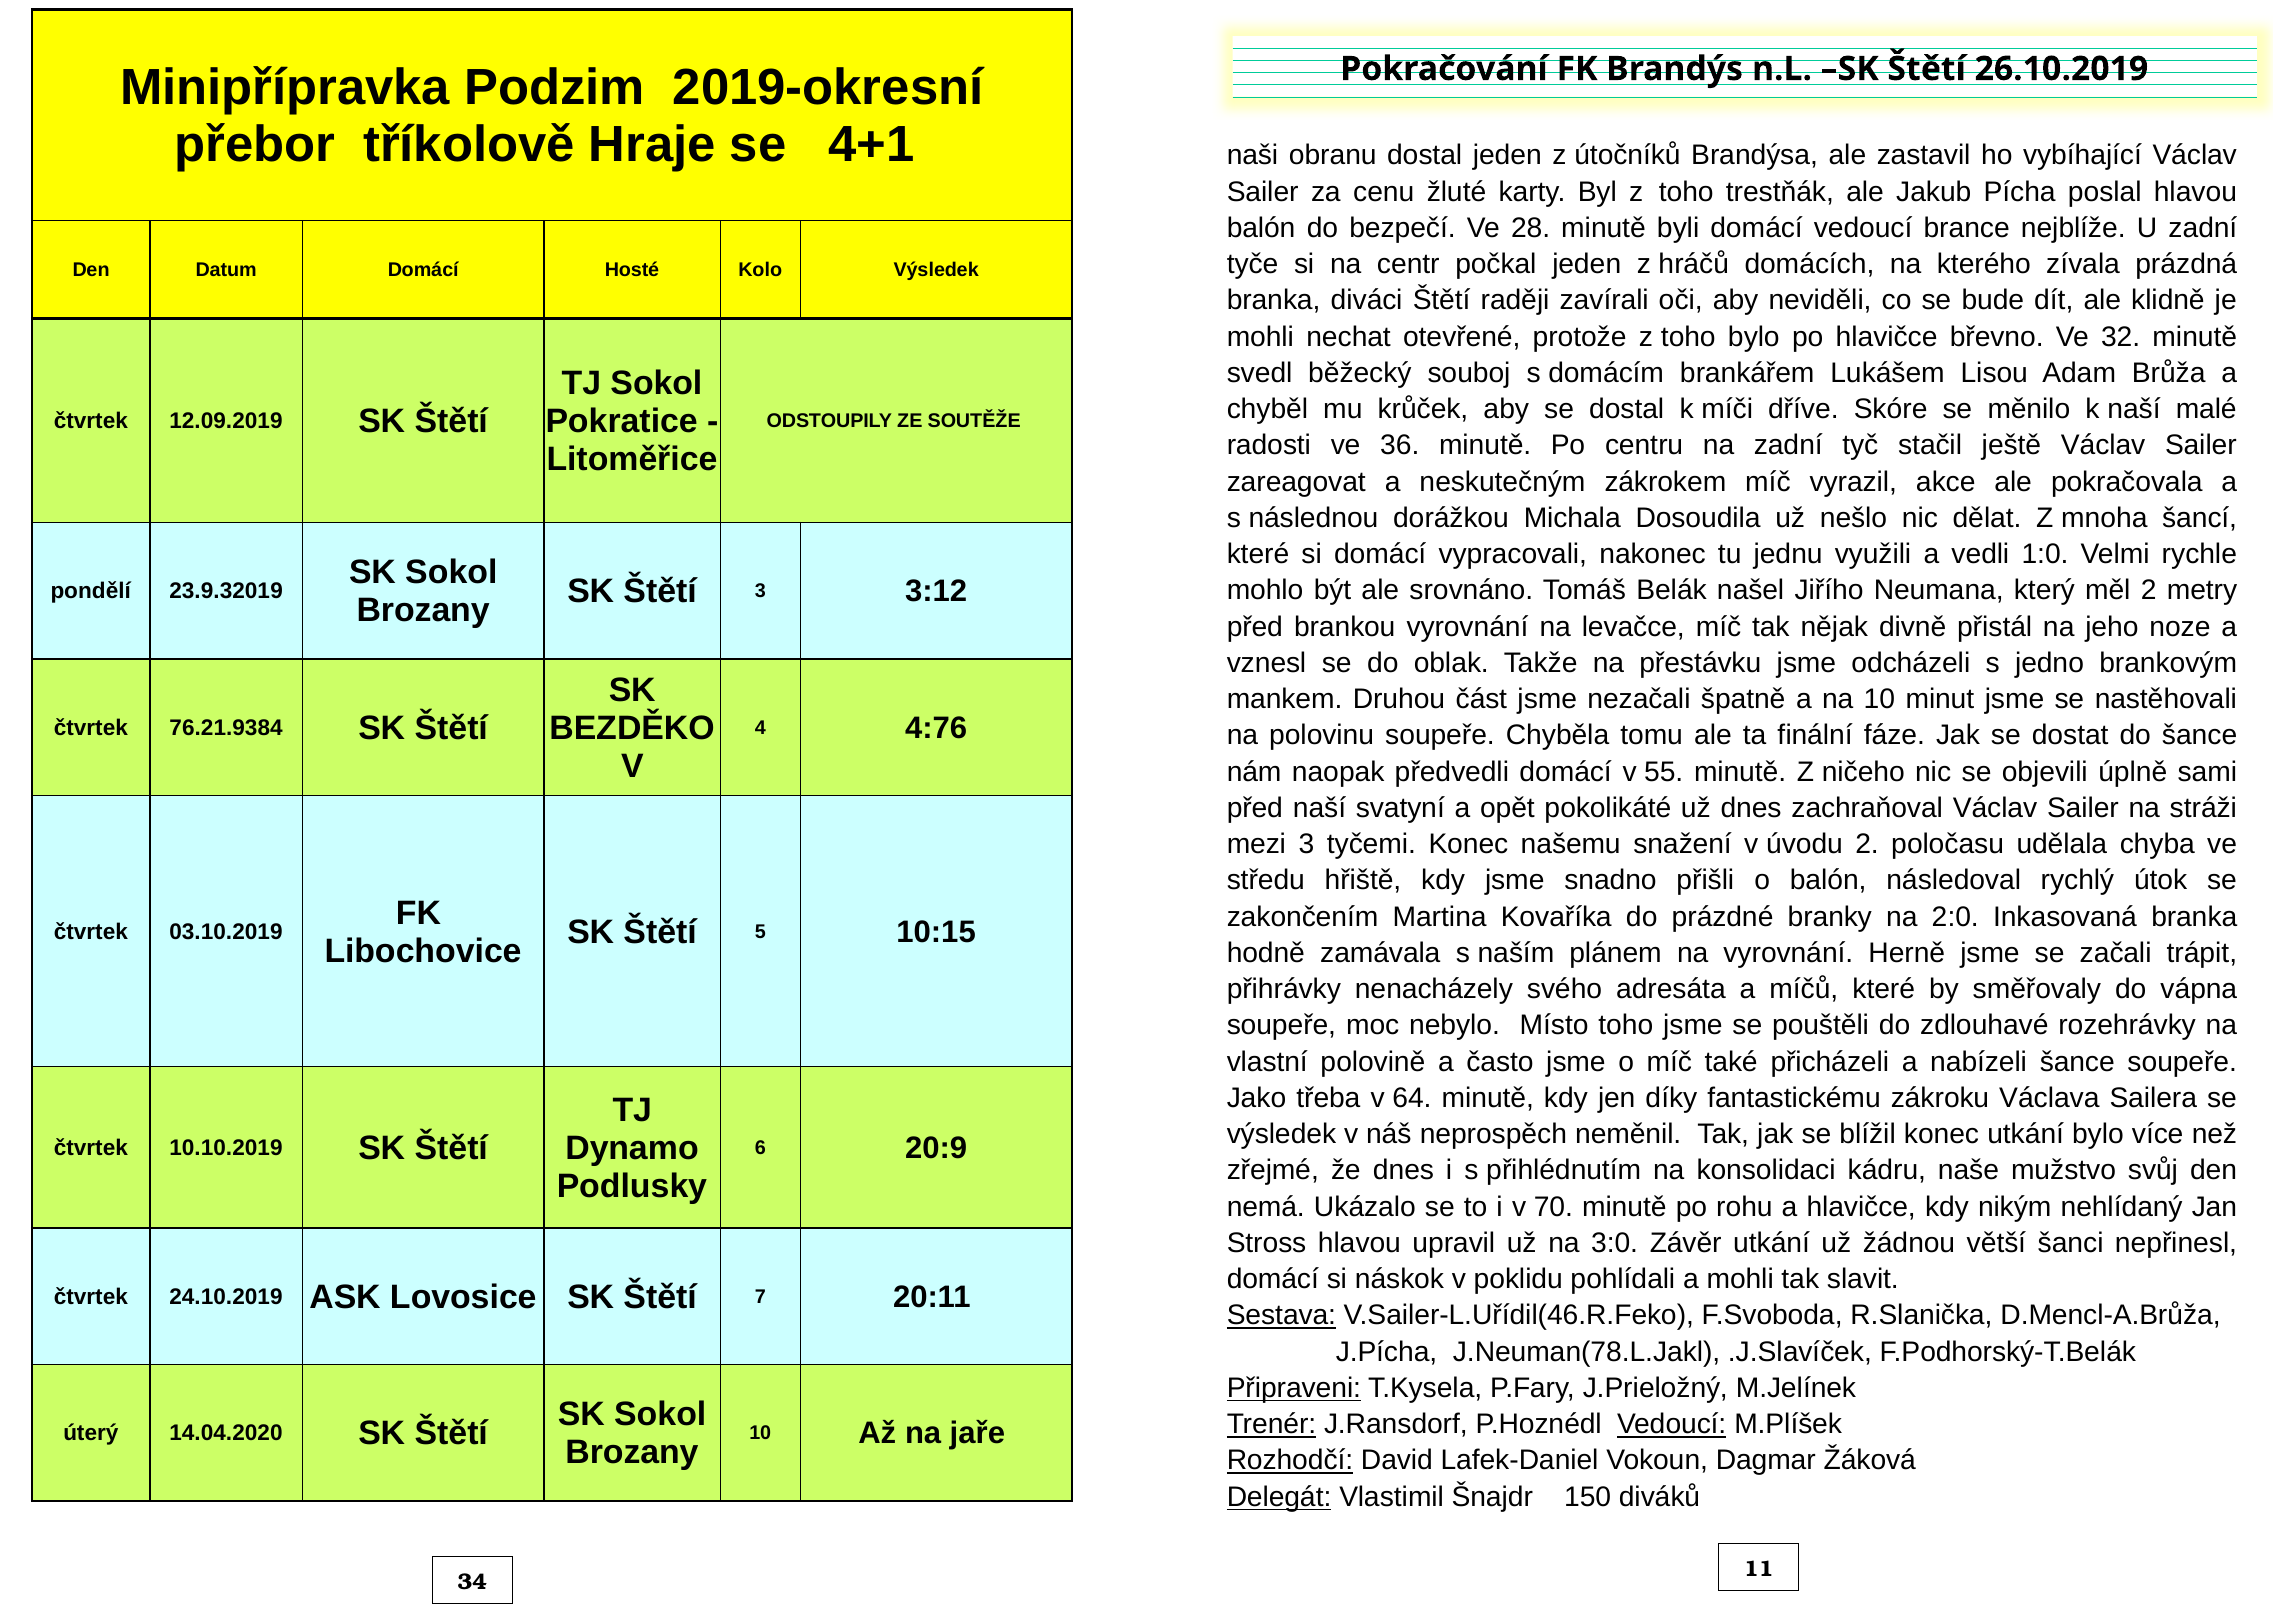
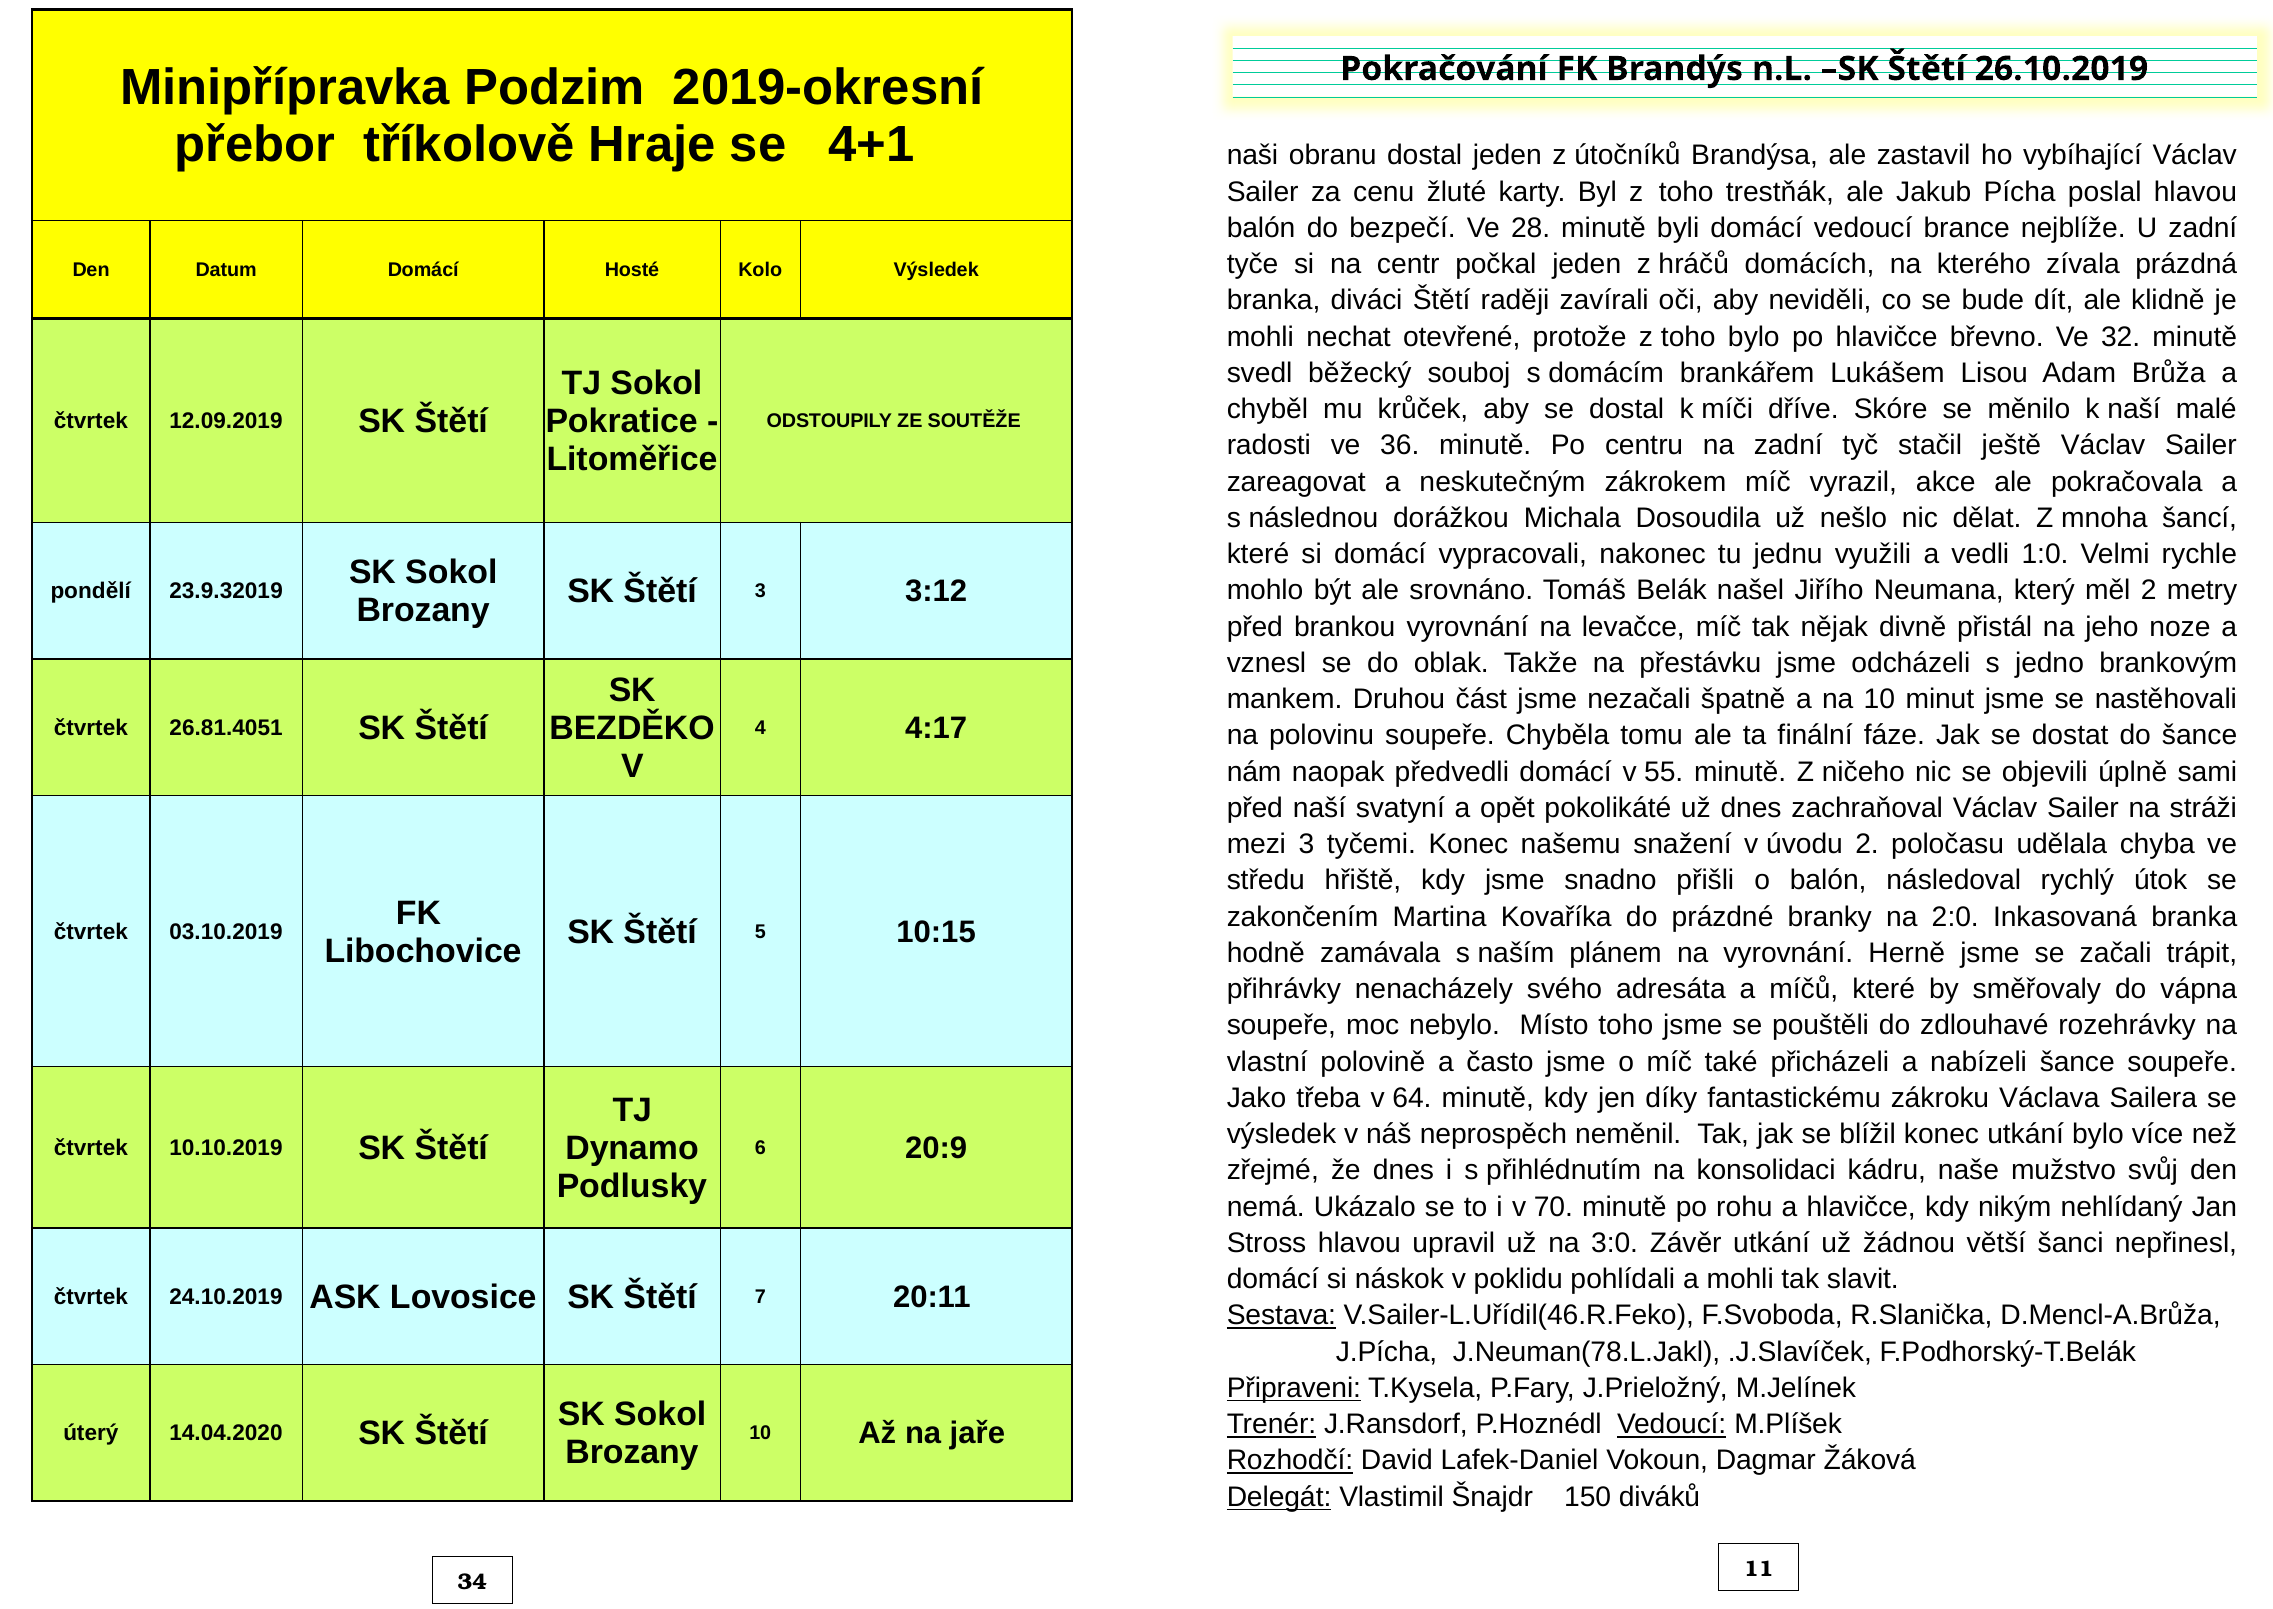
76.21.9384: 76.21.9384 -> 26.81.4051
4:76: 4:76 -> 4:17
